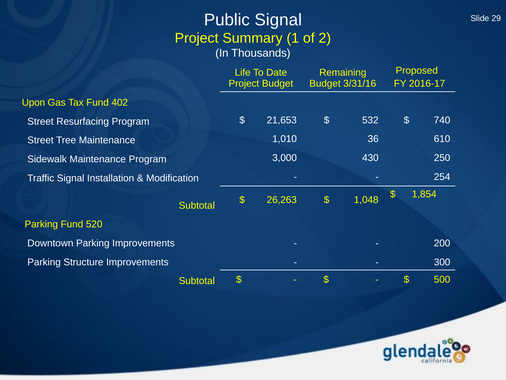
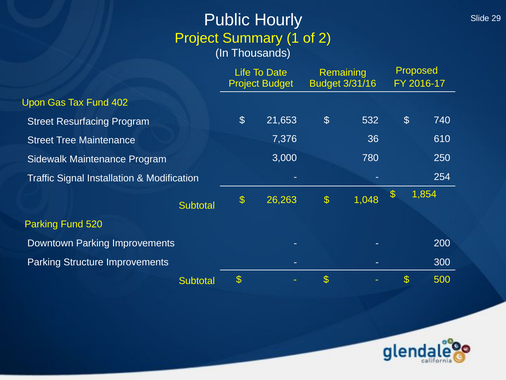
Public Signal: Signal -> Hourly
1,010: 1,010 -> 7,376
430: 430 -> 780
